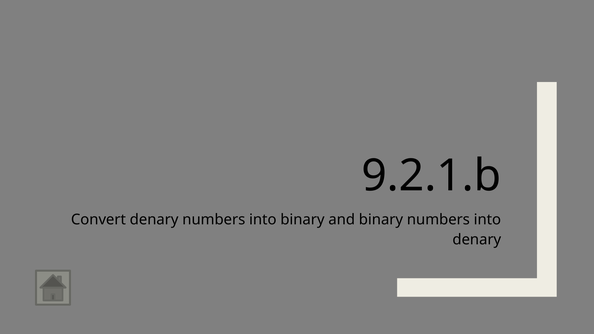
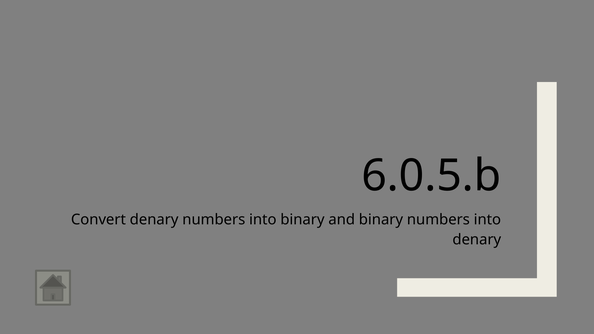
9.2.1.b: 9.2.1.b -> 6.0.5.b
